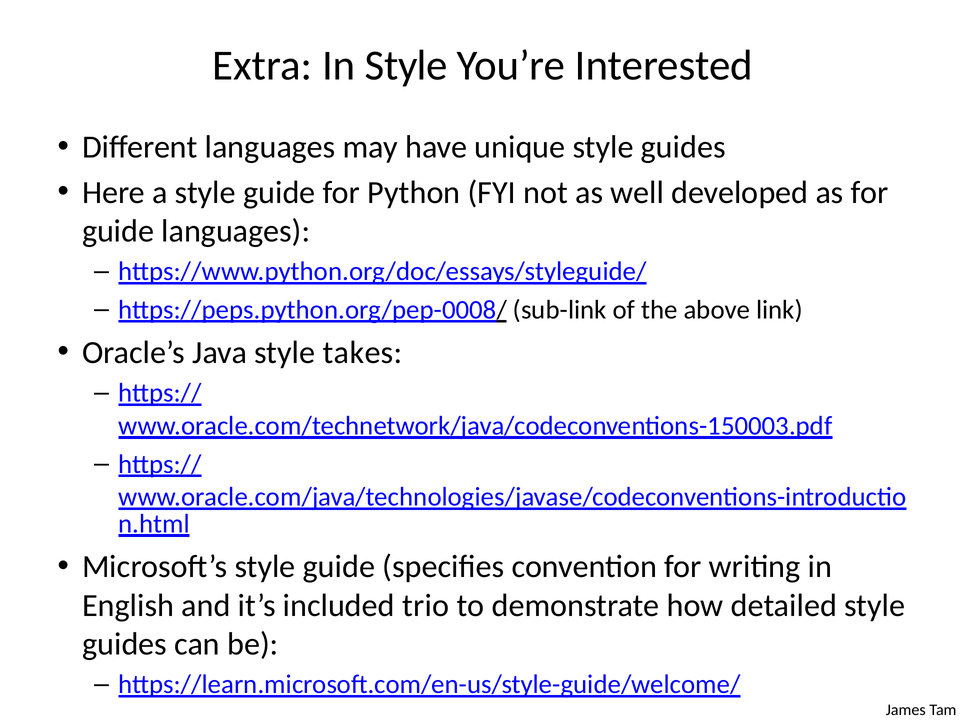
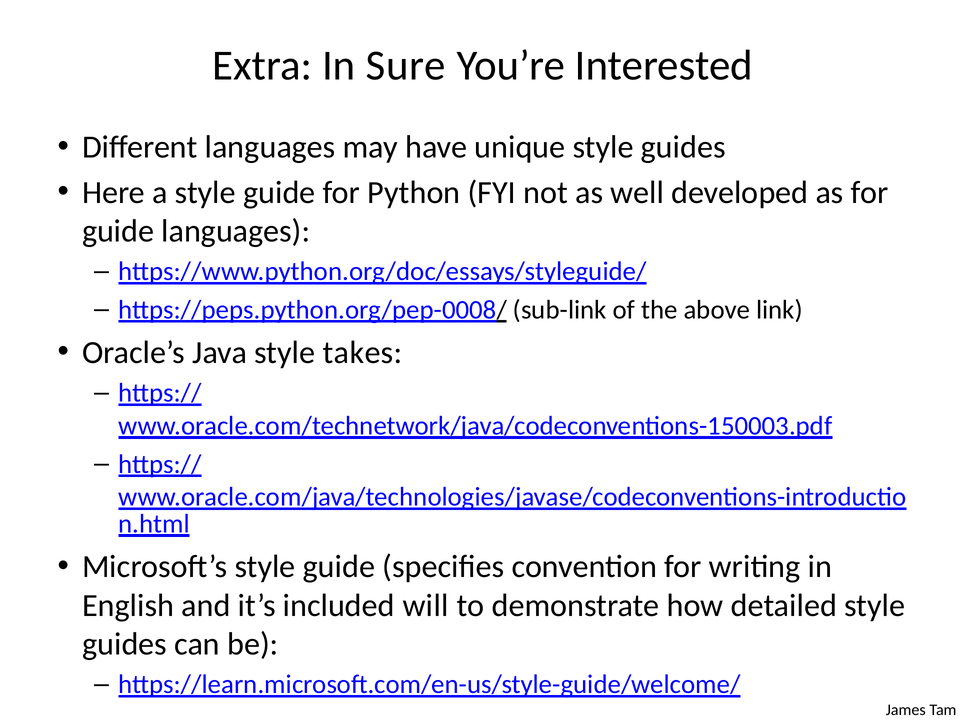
In Style: Style -> Sure
trio: trio -> will
